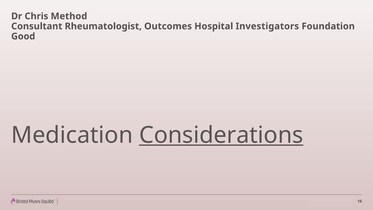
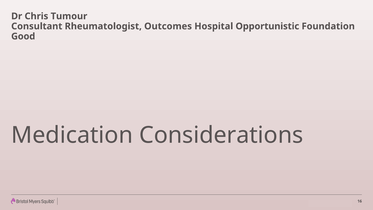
Method: Method -> Tumour
Investigators: Investigators -> Opportunistic
Considerations underline: present -> none
